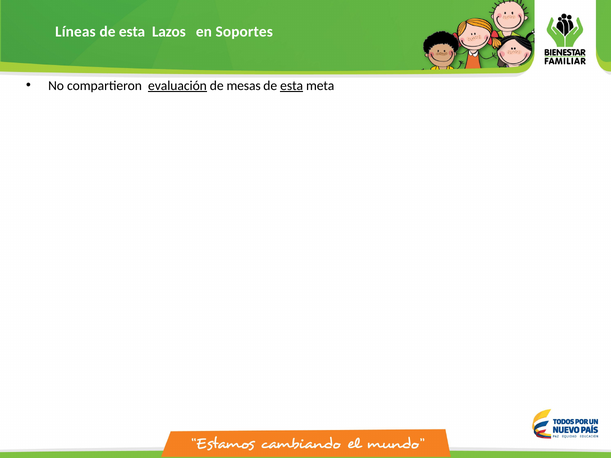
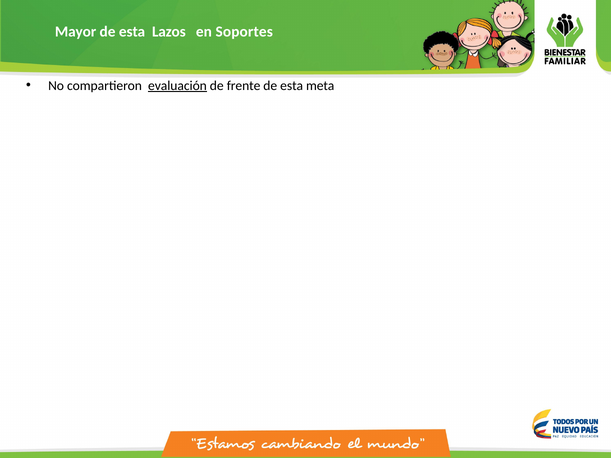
Líneas: Líneas -> Mayor
mesas: mesas -> frente
esta at (292, 86) underline: present -> none
